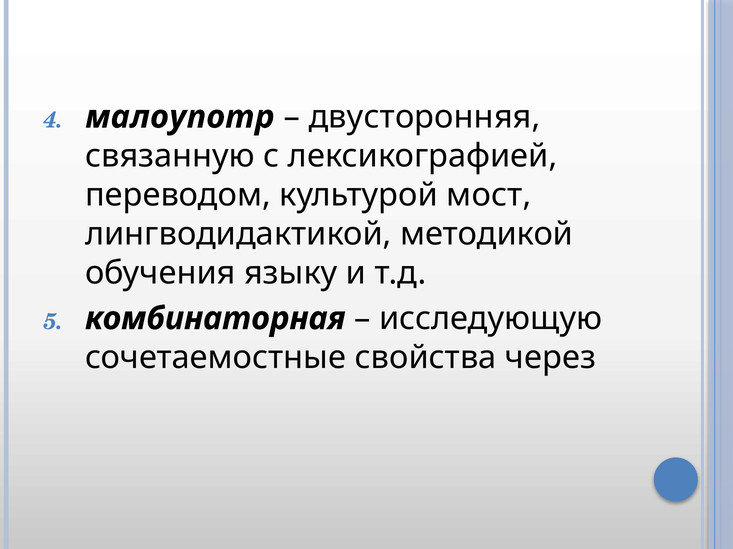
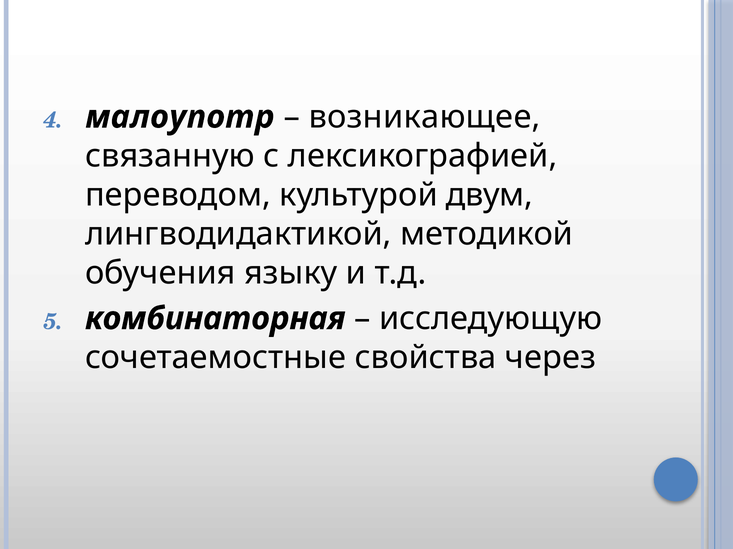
двусторонняя: двусторонняя -> возникающее
мост: мост -> двум
